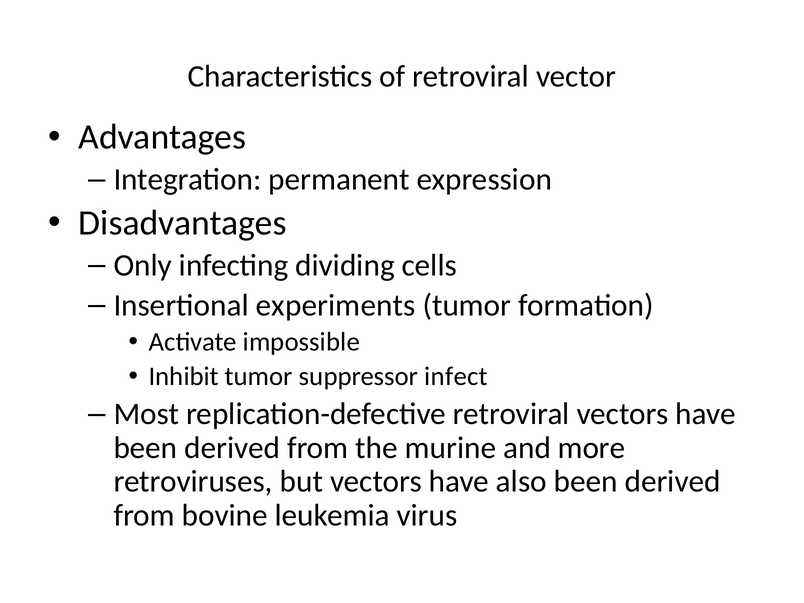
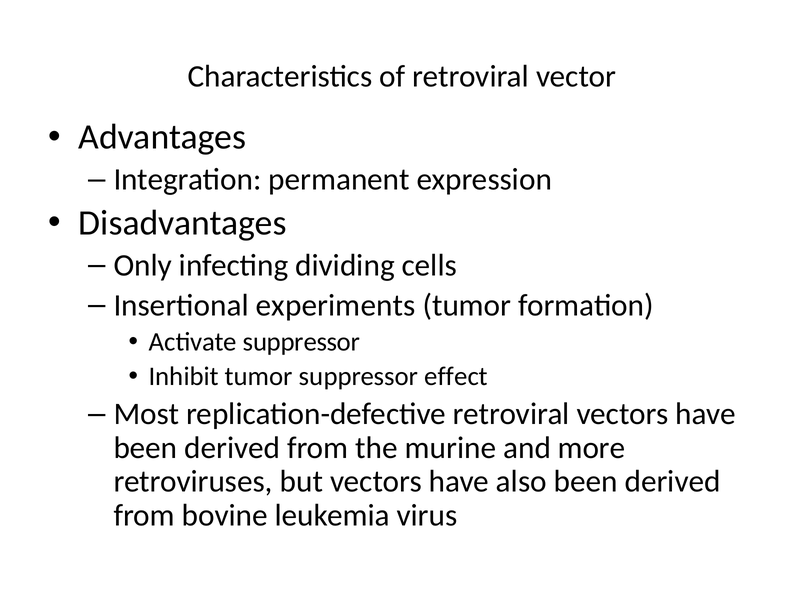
Activate impossible: impossible -> suppressor
infect: infect -> effect
